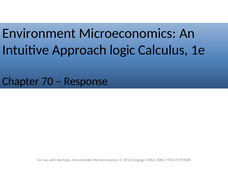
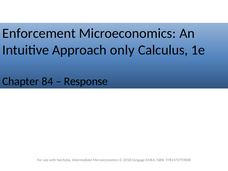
Environment: Environment -> Enforcement
logic: logic -> only
70: 70 -> 84
